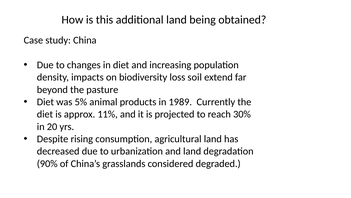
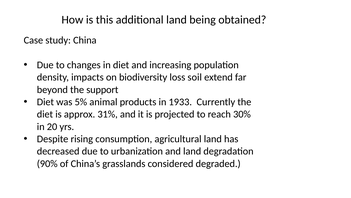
pasture: pasture -> support
1989: 1989 -> 1933
11%: 11% -> 31%
